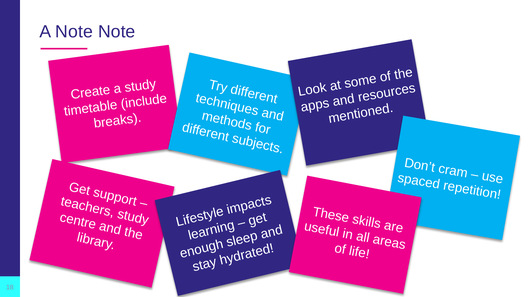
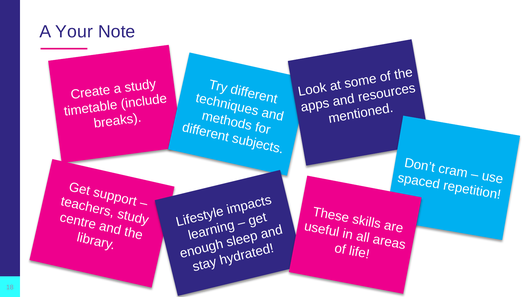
A Note: Note -> Your
